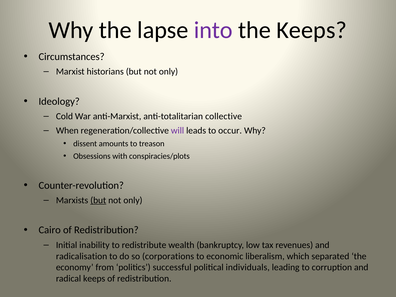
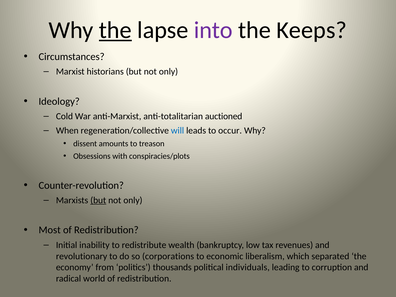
the at (115, 30) underline: none -> present
collective: collective -> auctioned
will colour: purple -> blue
Cairo: Cairo -> Most
radicalisation: radicalisation -> revolutionary
successful: successful -> thousands
radical keeps: keeps -> world
